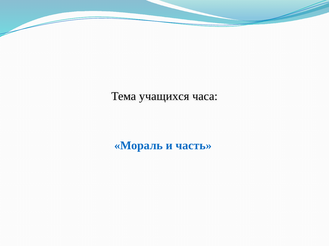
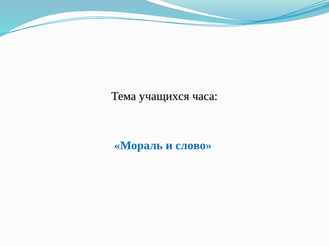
часть: часть -> слово
